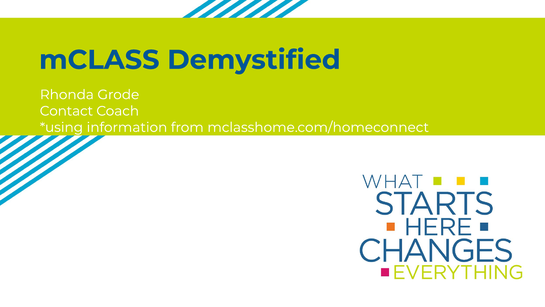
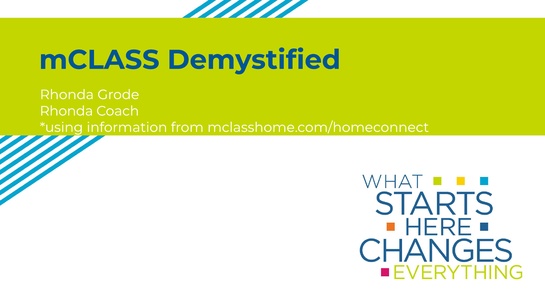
Contact at (66, 111): Contact -> Rhonda
